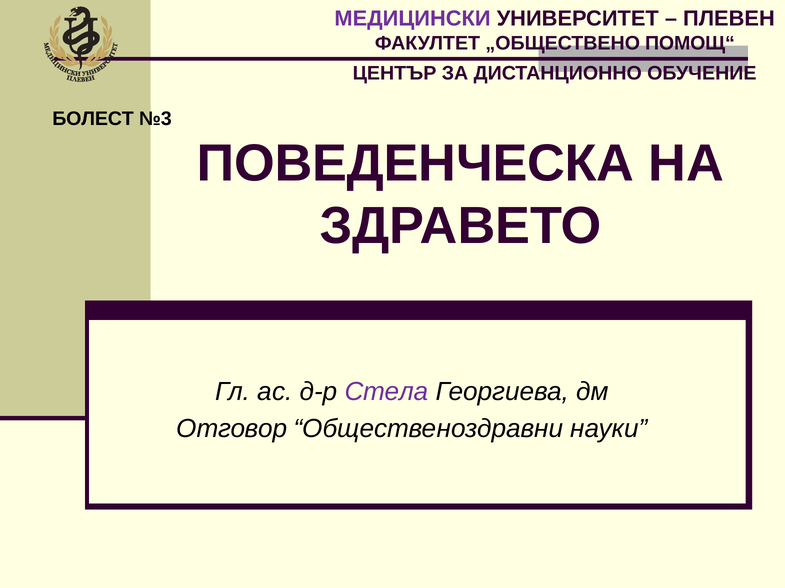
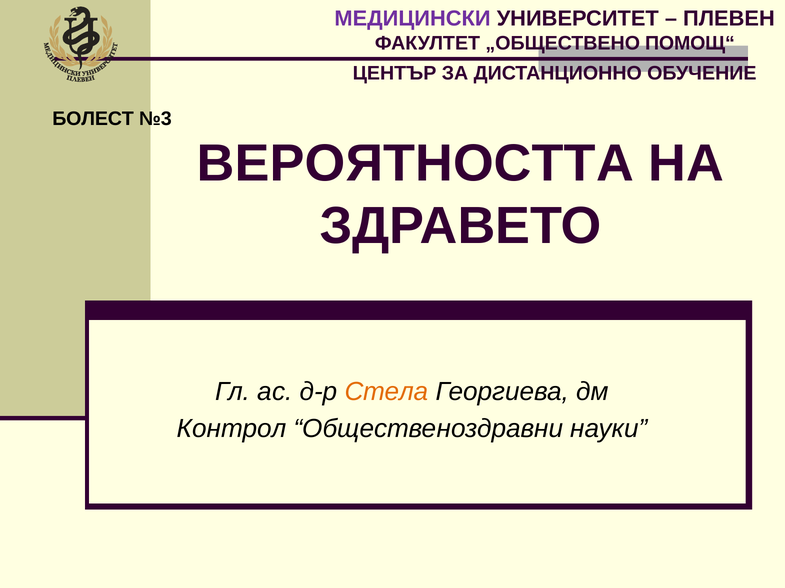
ПОВЕДЕНЧЕСКА: ПОВЕДЕНЧЕСКА -> ВЕРОЯТНОСТТА
Стела colour: purple -> orange
Отговор: Отговор -> Контрол
